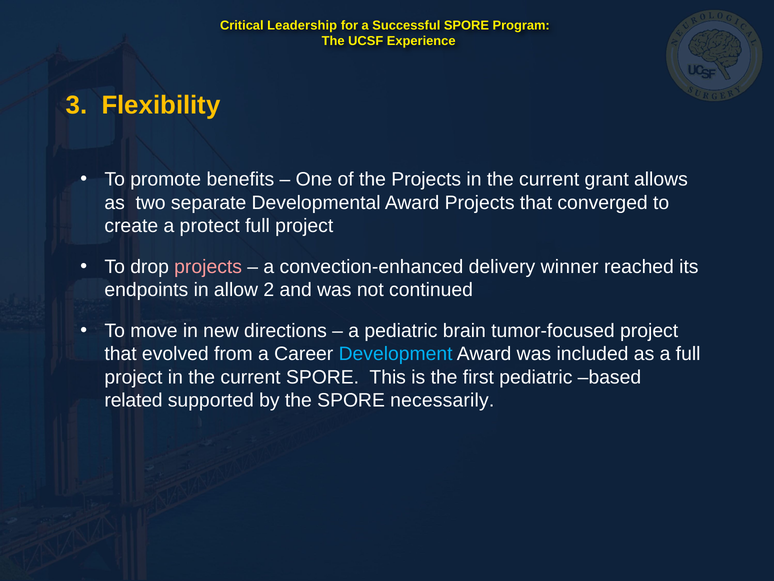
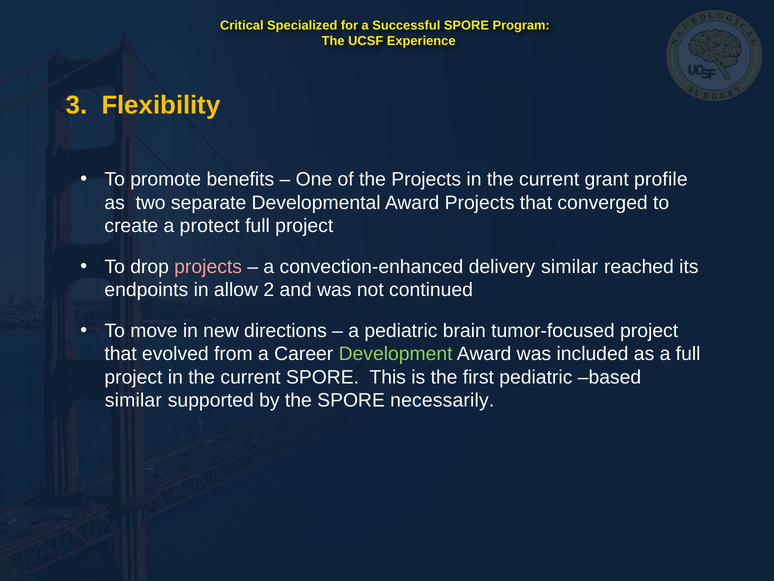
Leadership: Leadership -> Specialized
allows: allows -> profile
delivery winner: winner -> similar
Development colour: light blue -> light green
related at (134, 400): related -> similar
